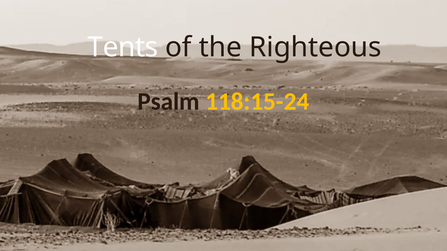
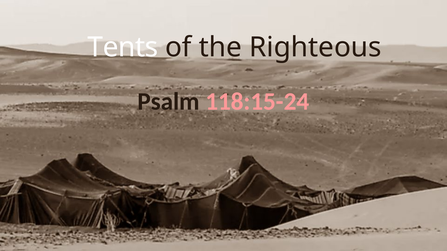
118:15-24 colour: yellow -> pink
